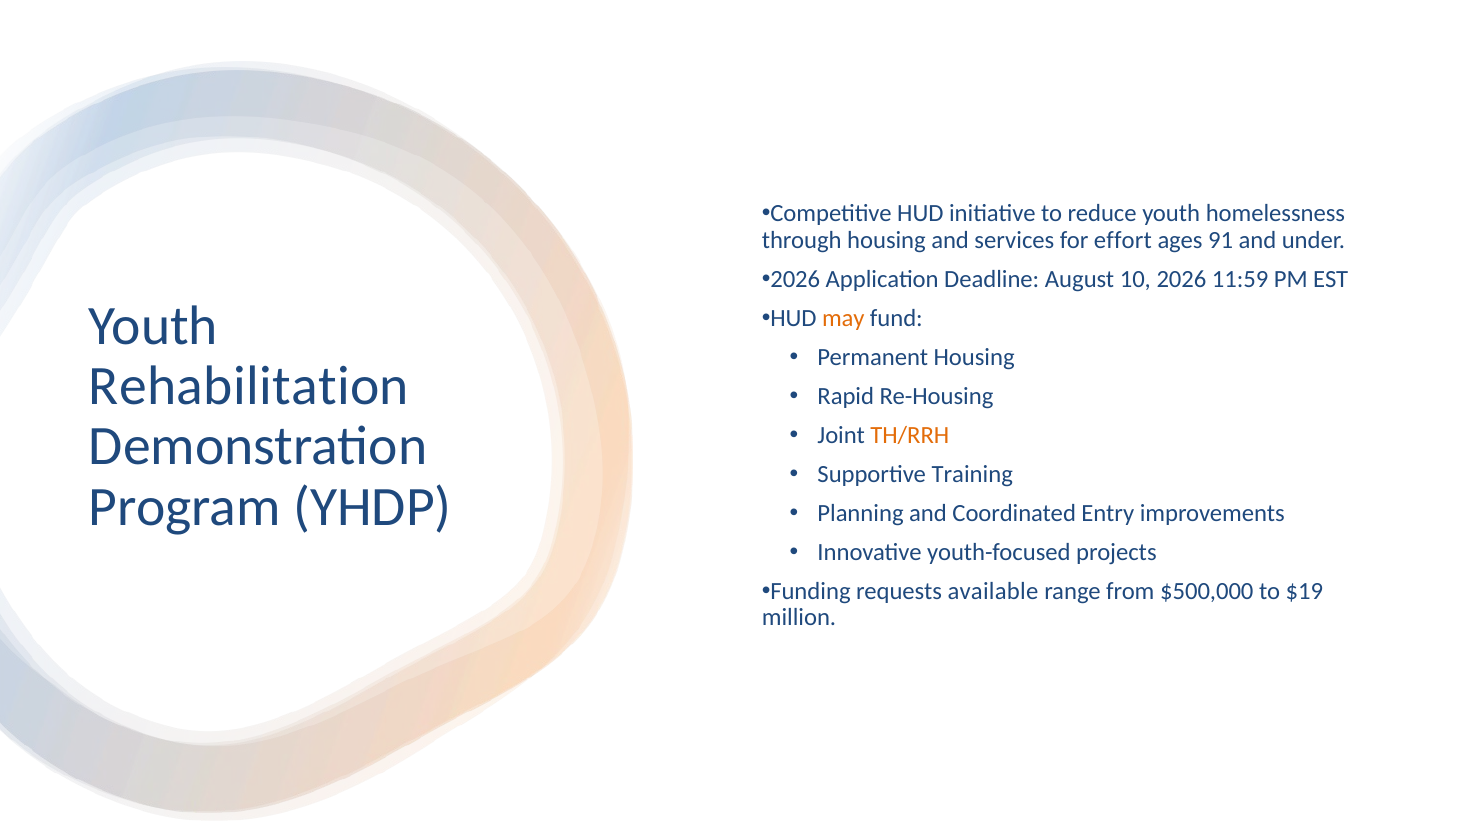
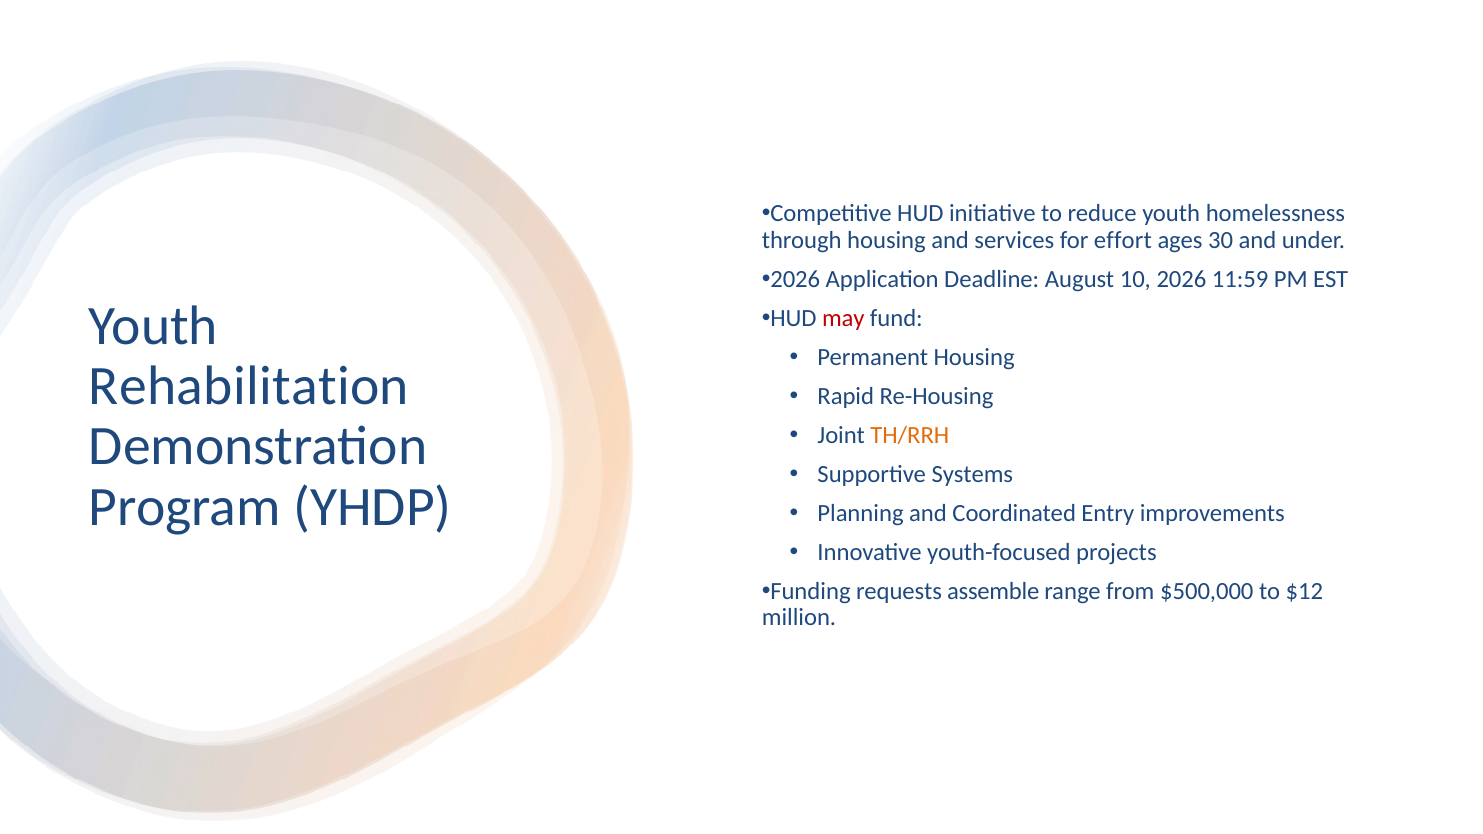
91: 91 -> 30
may colour: orange -> red
Training: Training -> Systems
available: available -> assemble
$19: $19 -> $12
